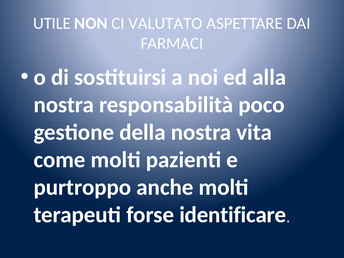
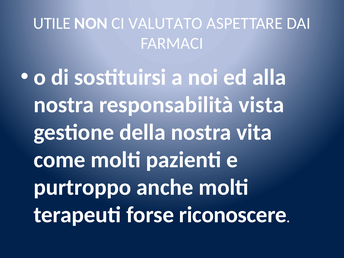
poco: poco -> vista
identificare: identificare -> riconoscere
